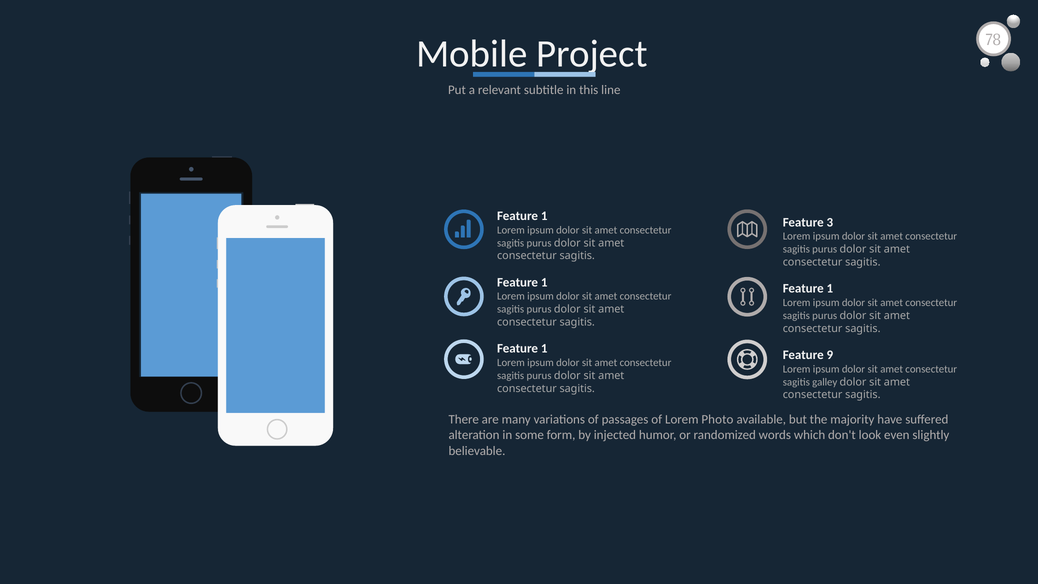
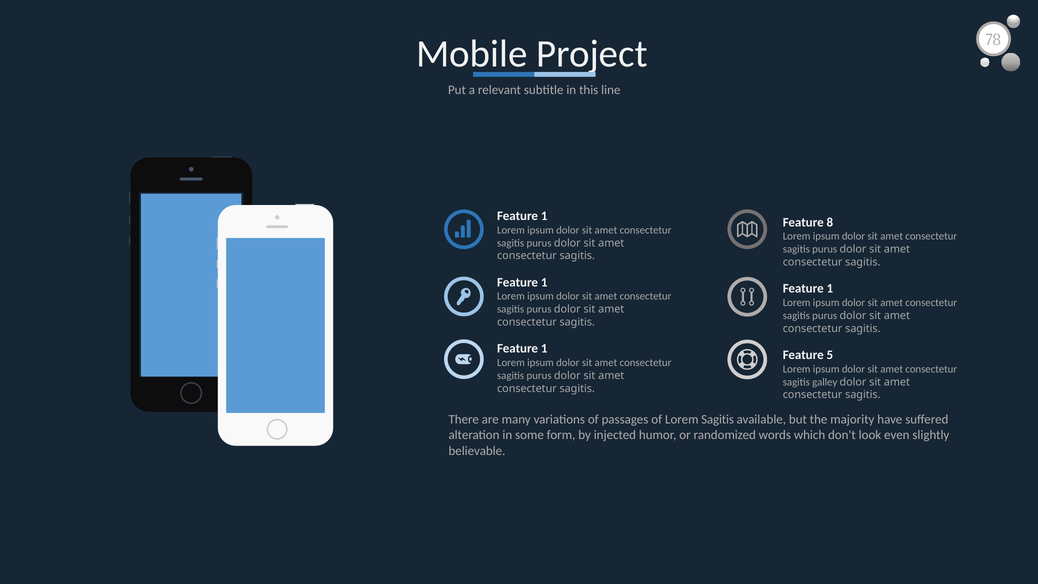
3: 3 -> 8
9: 9 -> 5
Lorem Photo: Photo -> Sagitis
